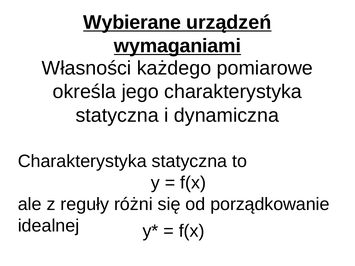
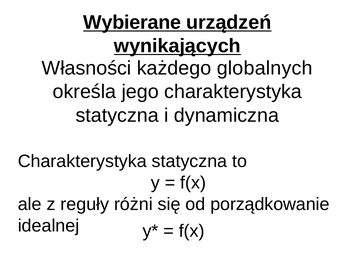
wymaganiami: wymaganiami -> wynikających
pomiarowe: pomiarowe -> globalnych
